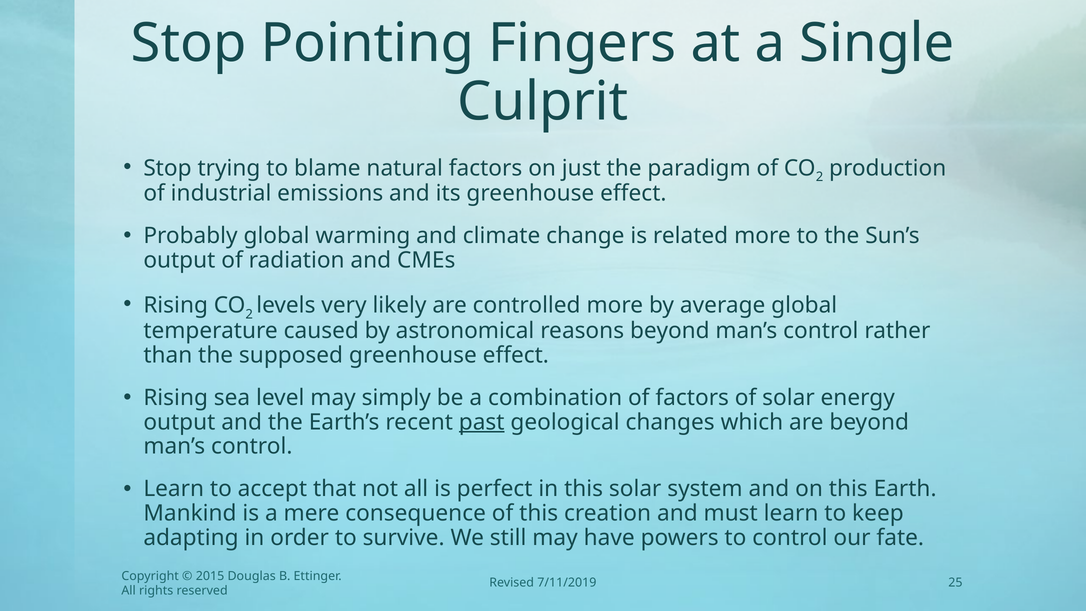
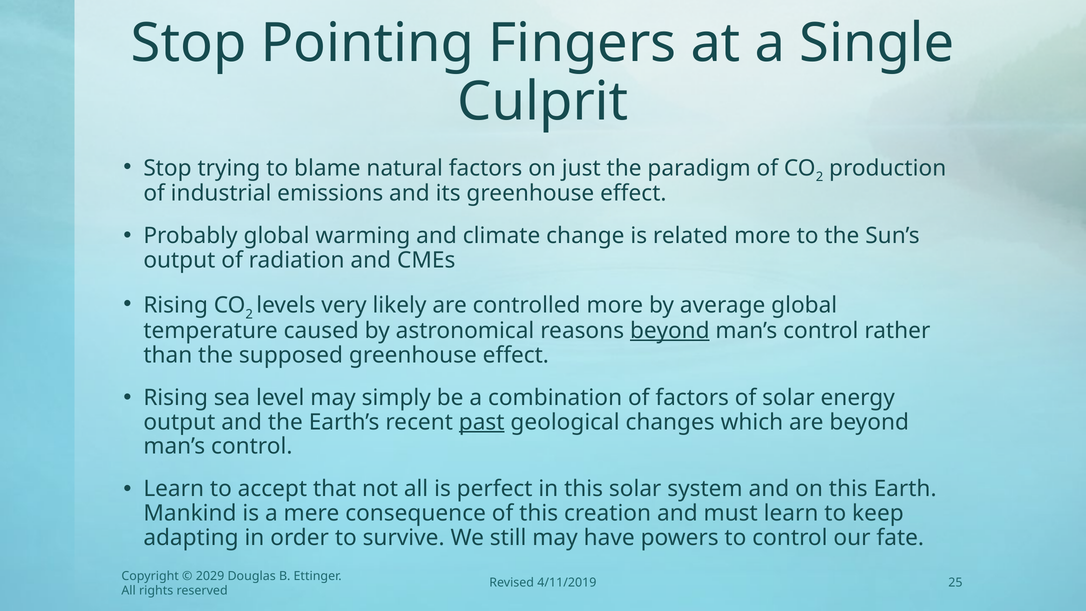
beyond at (670, 331) underline: none -> present
2015: 2015 -> 2029
7/11/2019: 7/11/2019 -> 4/11/2019
